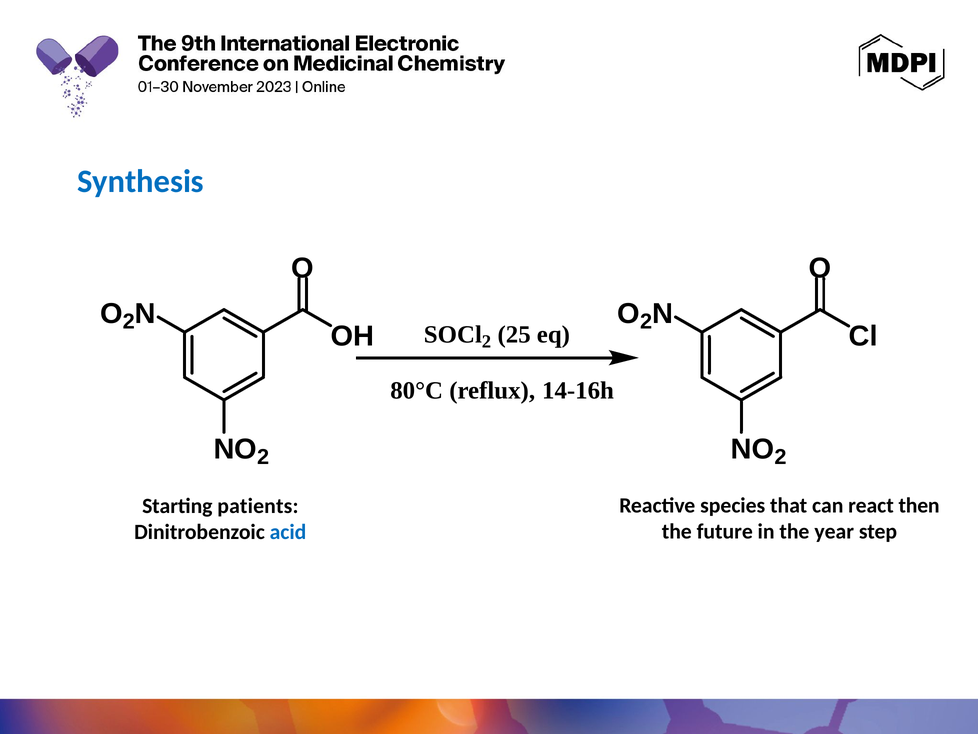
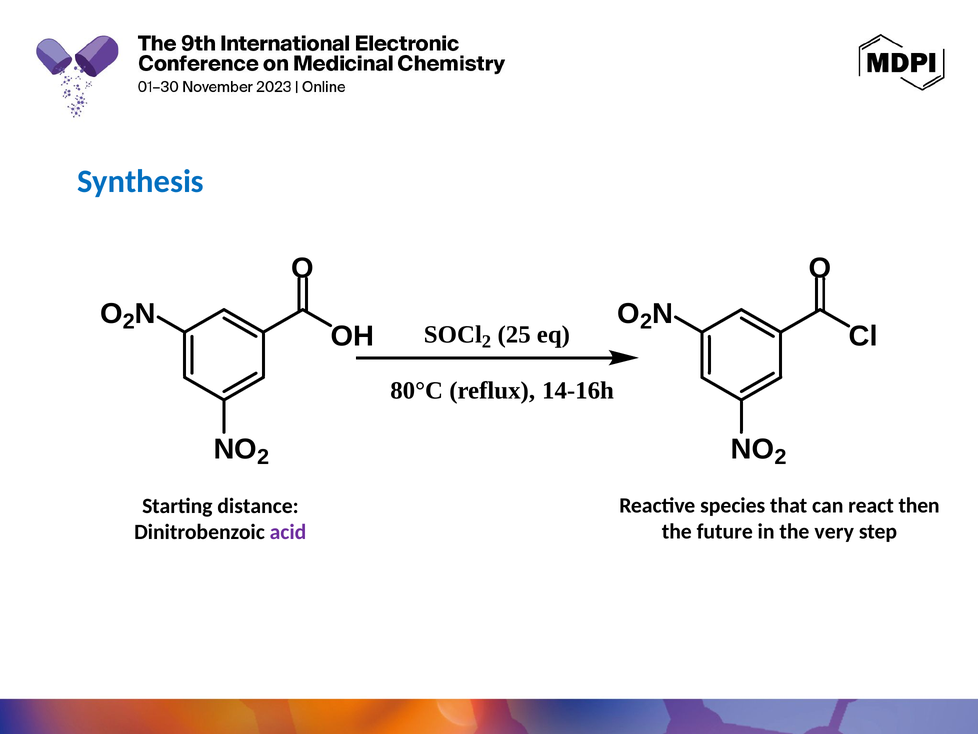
patients: patients -> distance
year: year -> very
acid colour: blue -> purple
